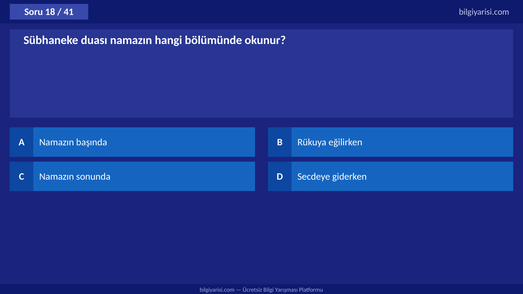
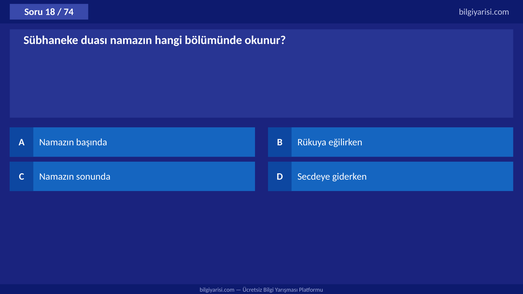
41: 41 -> 74
